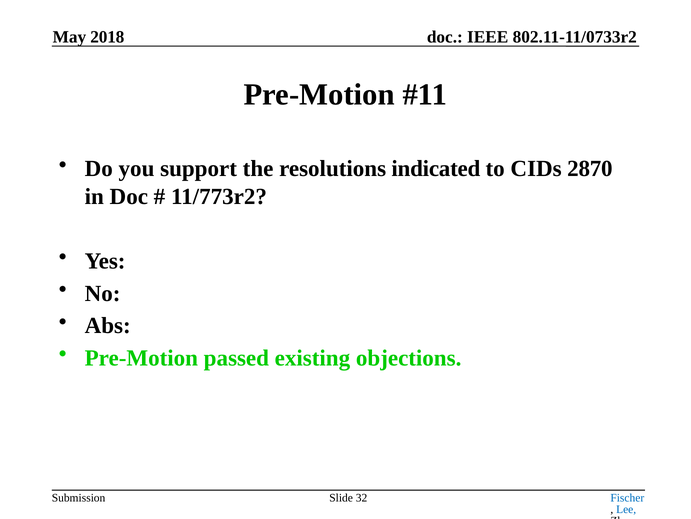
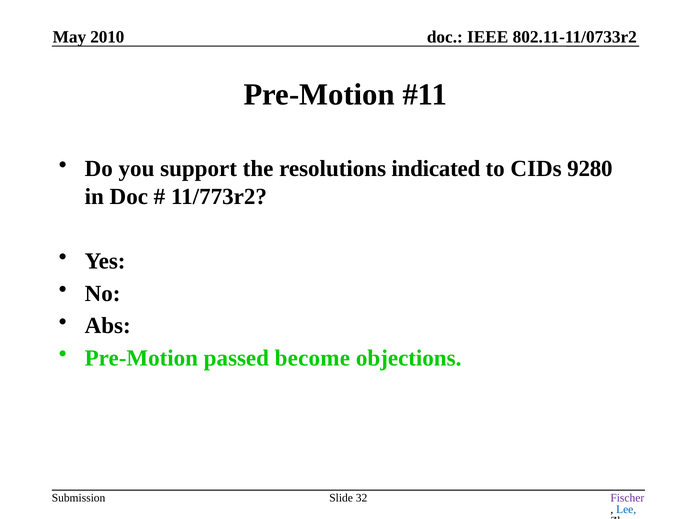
2018: 2018 -> 2010
2870: 2870 -> 9280
existing: existing -> become
Fischer colour: blue -> purple
